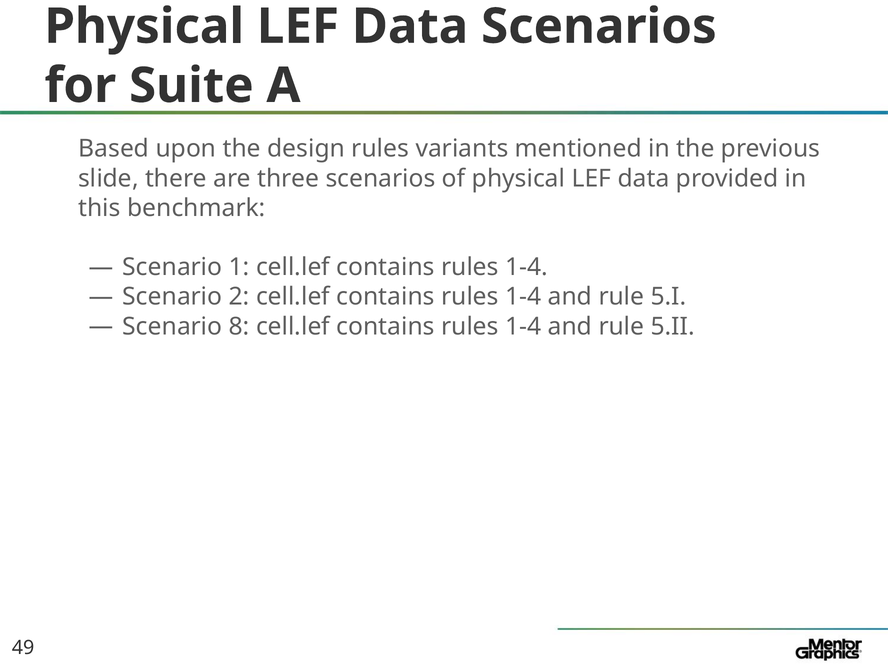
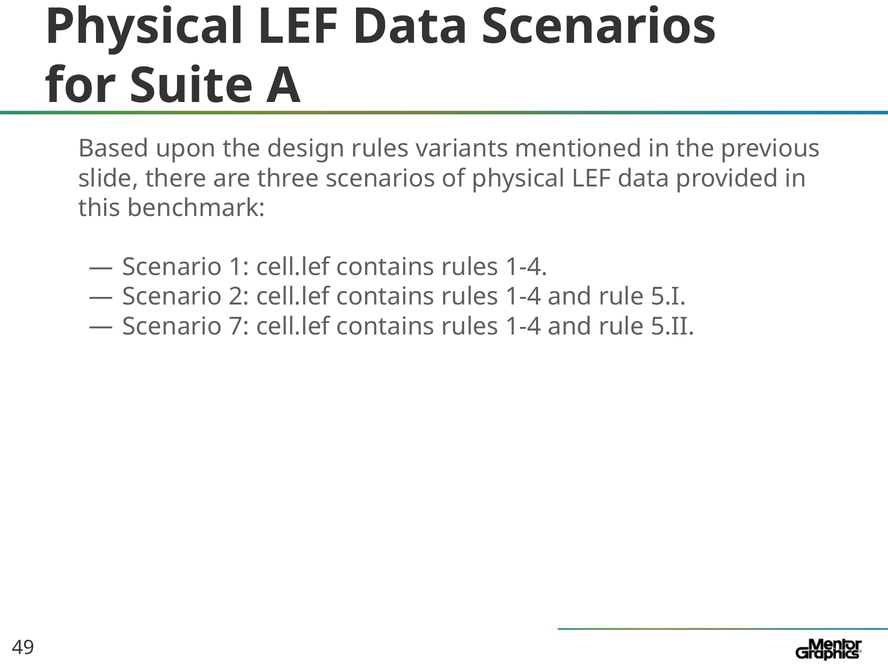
8: 8 -> 7
